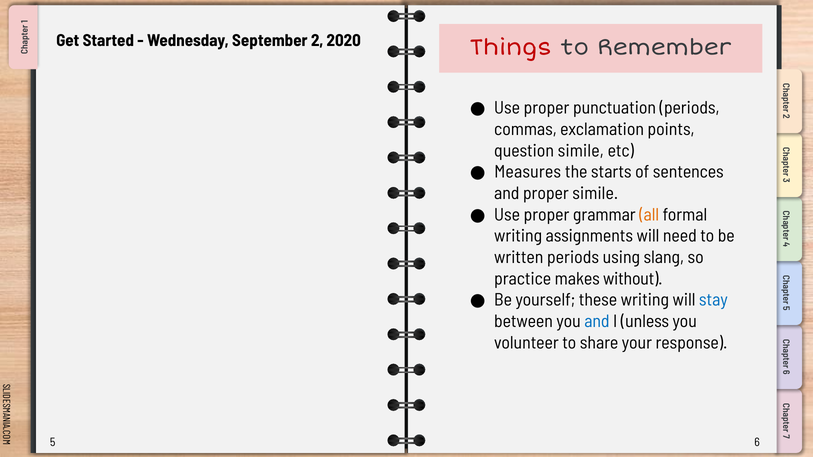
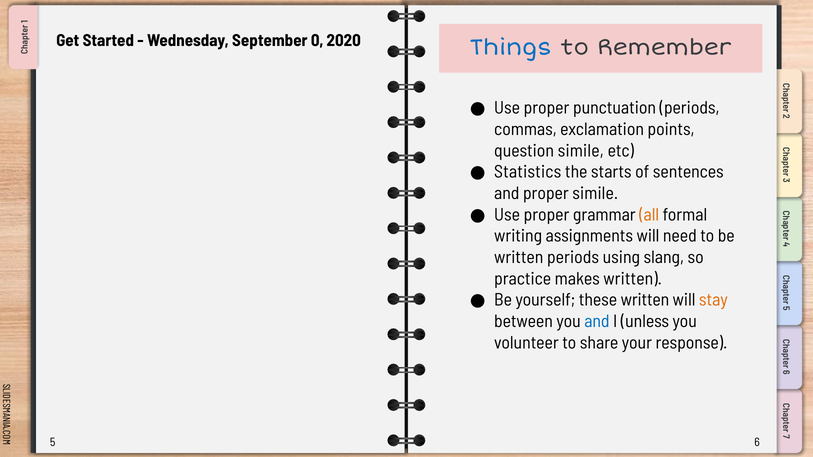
September 2: 2 -> 0
Things colour: red -> blue
Measures: Measures -> Statistics
makes without: without -> written
these writing: writing -> written
stay colour: blue -> orange
